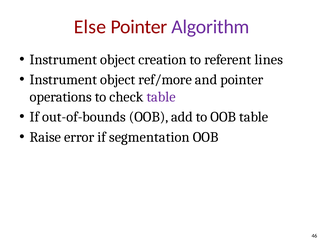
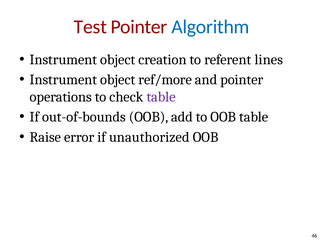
Else: Else -> Test
Algorithm colour: purple -> blue
segmentation: segmentation -> unauthorized
